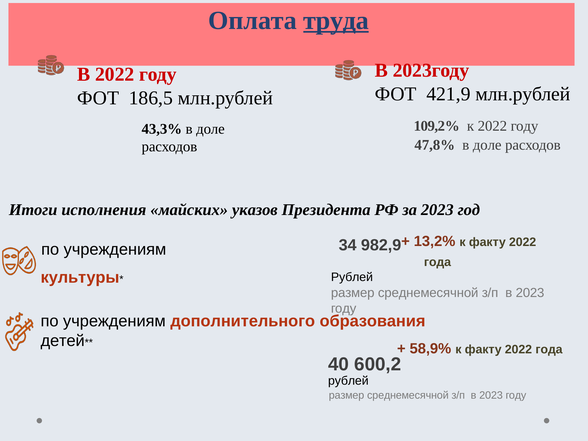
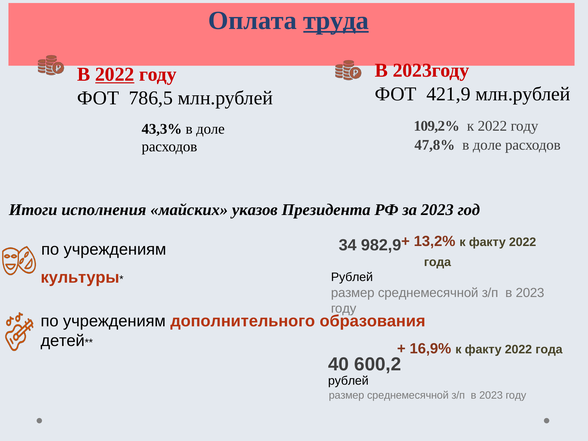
2022 at (115, 74) underline: none -> present
186,5: 186,5 -> 786,5
58,9%: 58,9% -> 16,9%
